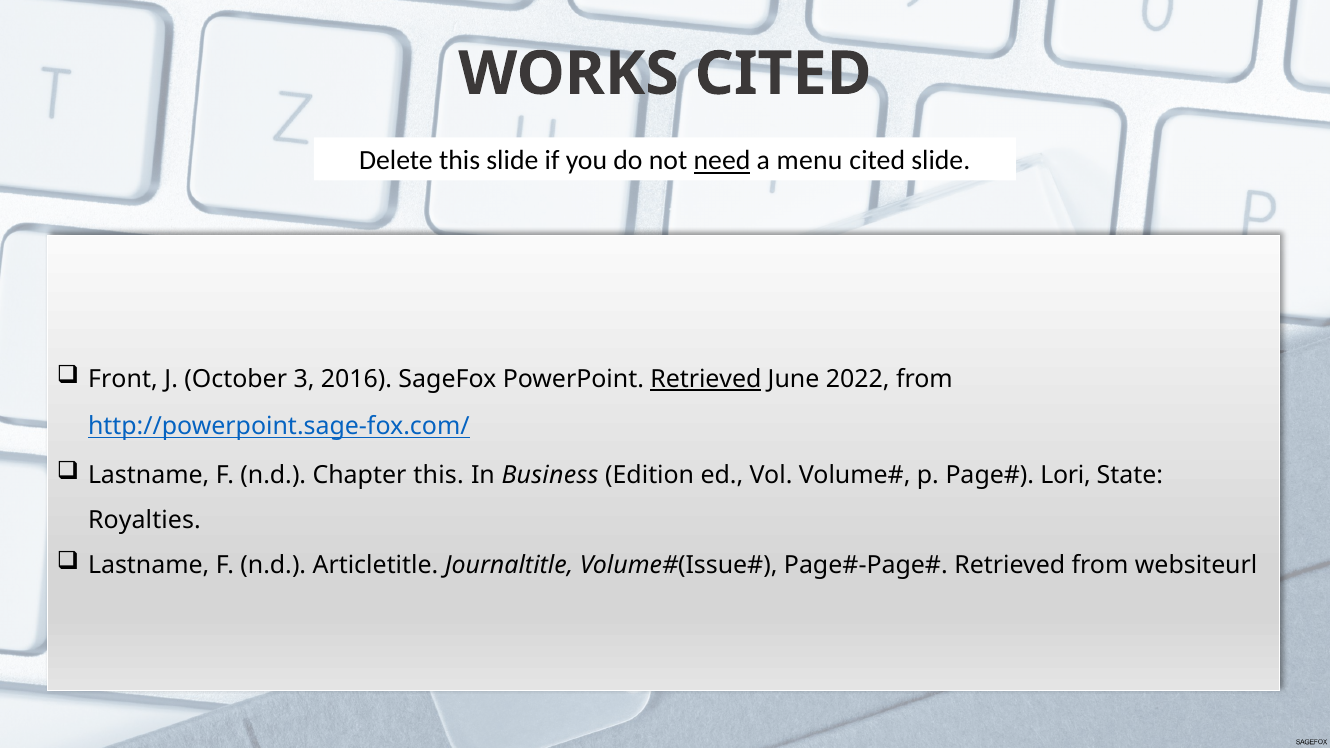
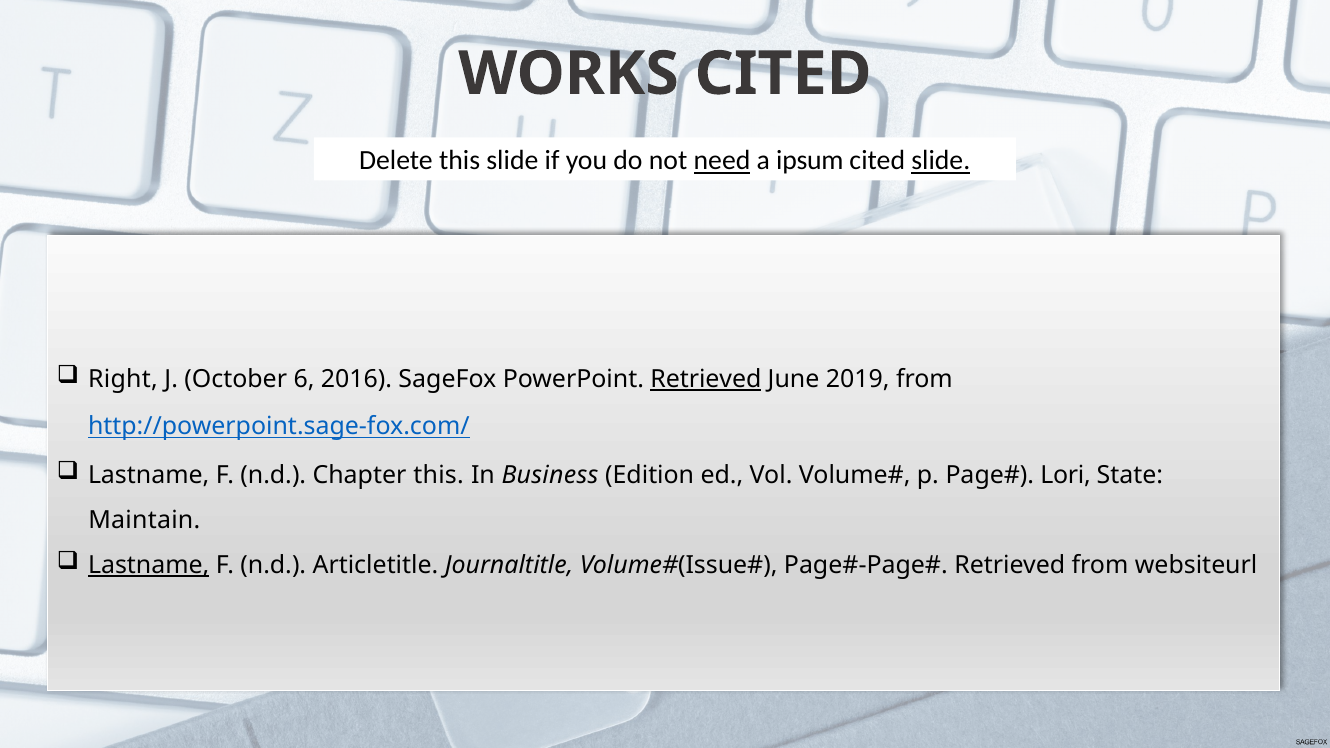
menu: menu -> ipsum
slide at (941, 161) underline: none -> present
Front: Front -> Right
3: 3 -> 6
2022: 2022 -> 2019
Royalties: Royalties -> Maintain
Lastname at (149, 565) underline: none -> present
